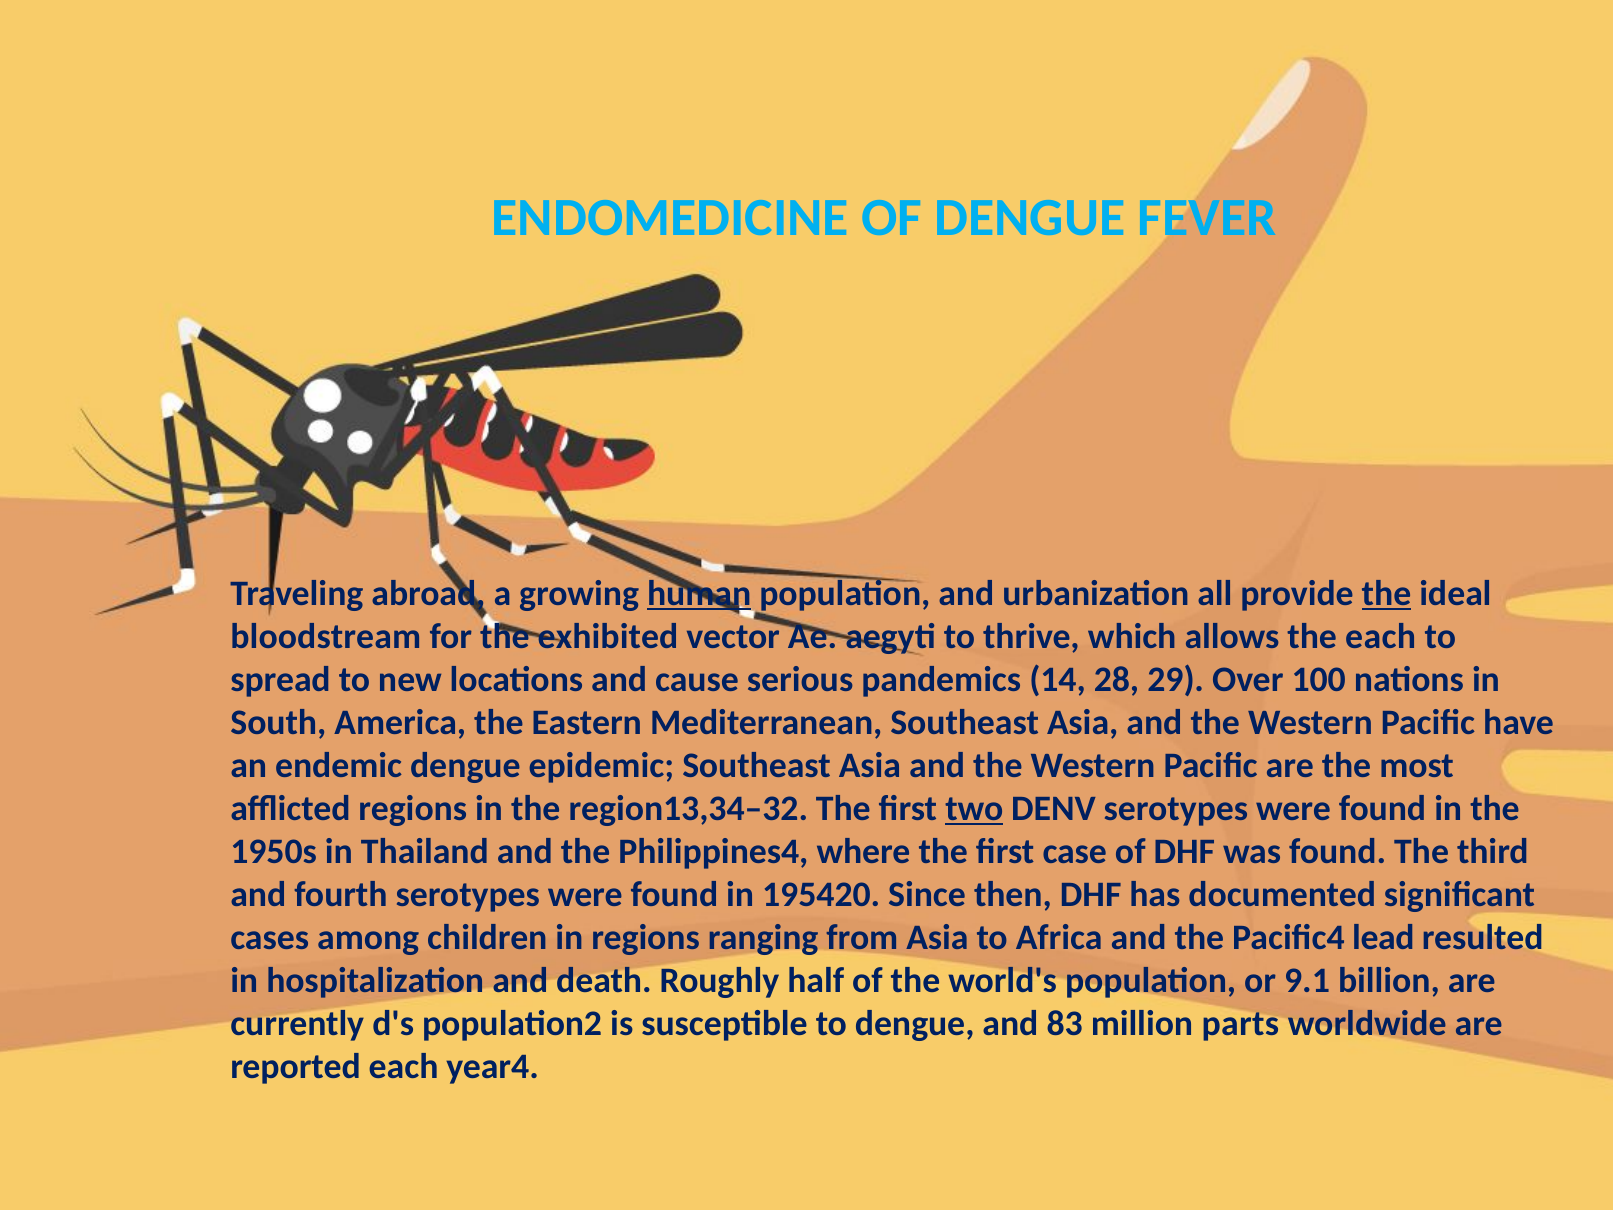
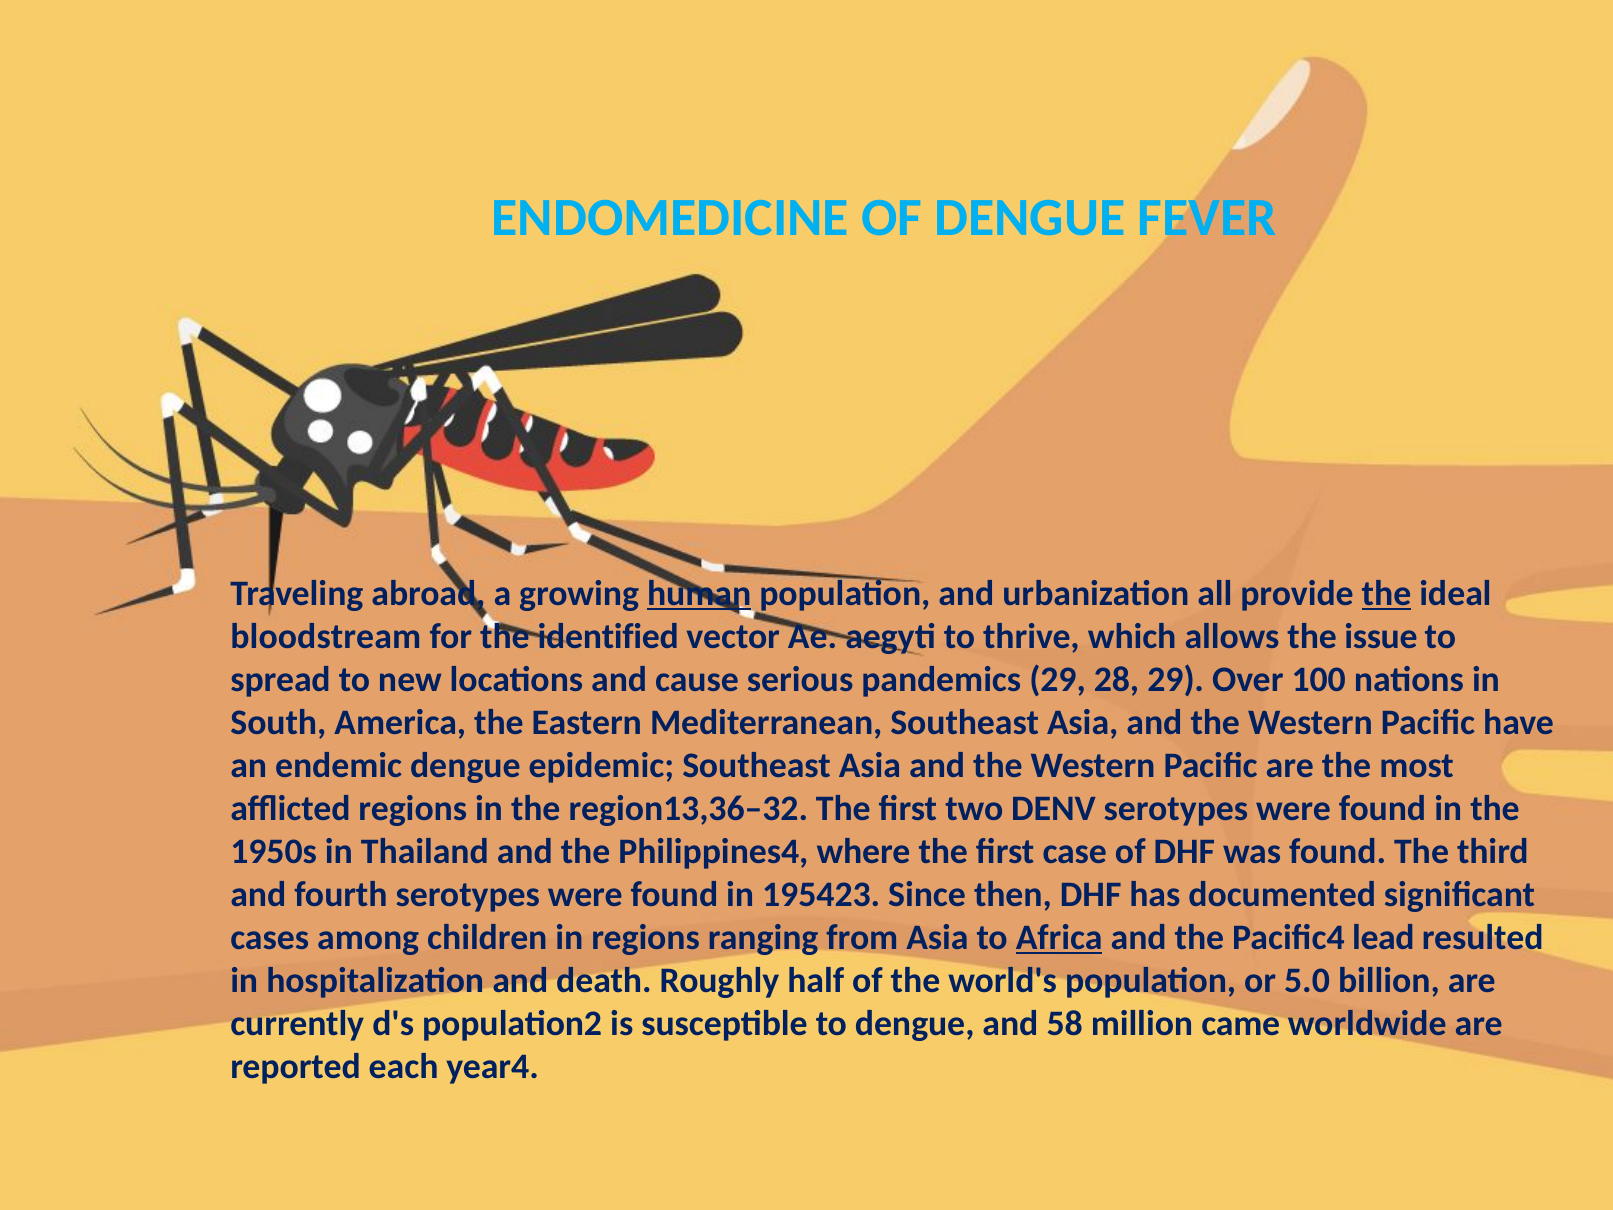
exhibited: exhibited -> identified
the each: each -> issue
pandemics 14: 14 -> 29
region13,34–32: region13,34–32 -> region13,36–32
two underline: present -> none
195420: 195420 -> 195423
Africa underline: none -> present
9.1: 9.1 -> 5.0
83: 83 -> 58
parts: parts -> came
